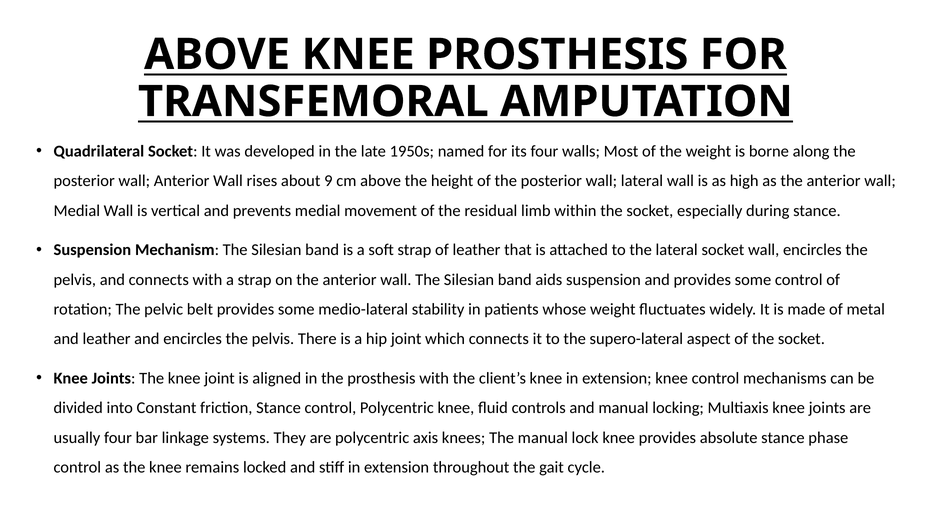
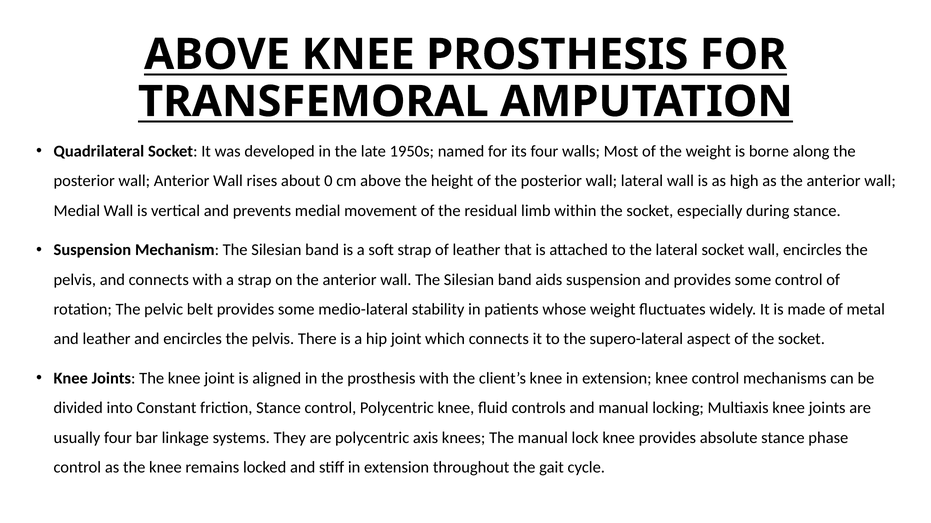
9: 9 -> 0
